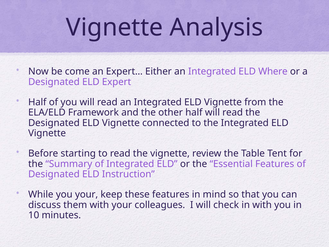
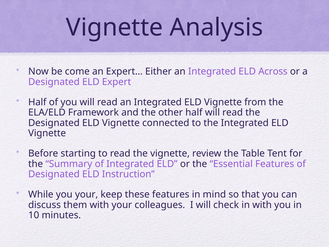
Where: Where -> Across
